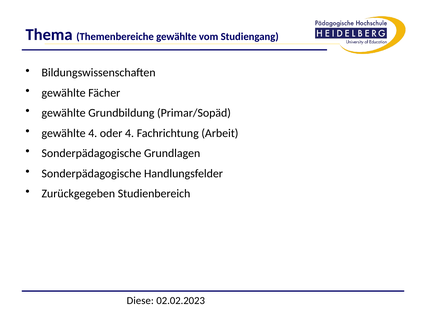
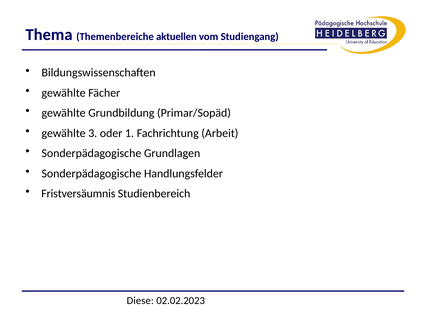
Themenbereiche gewählte: gewählte -> aktuellen
gewählte 4: 4 -> 3
oder 4: 4 -> 1
Zurückgegeben: Zurückgegeben -> Fristversäumnis
